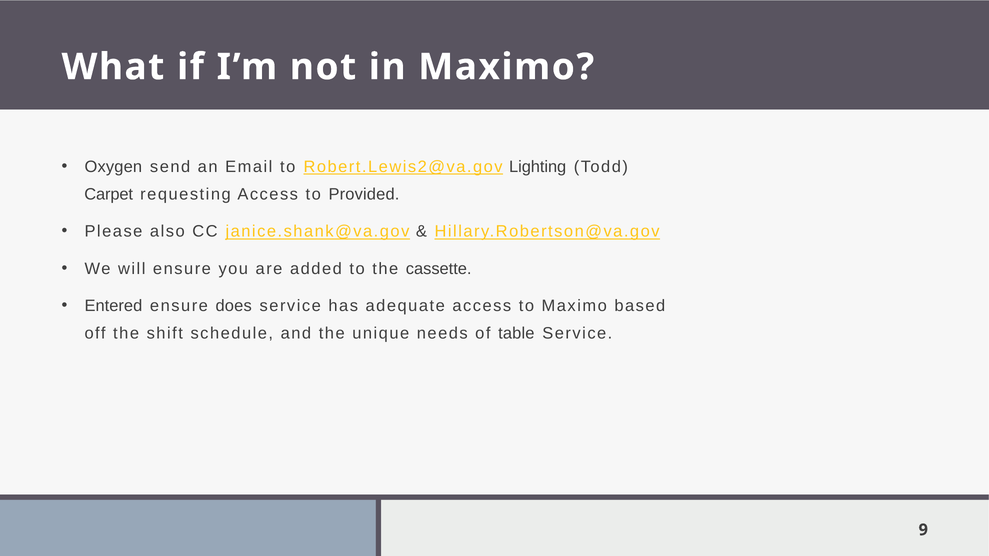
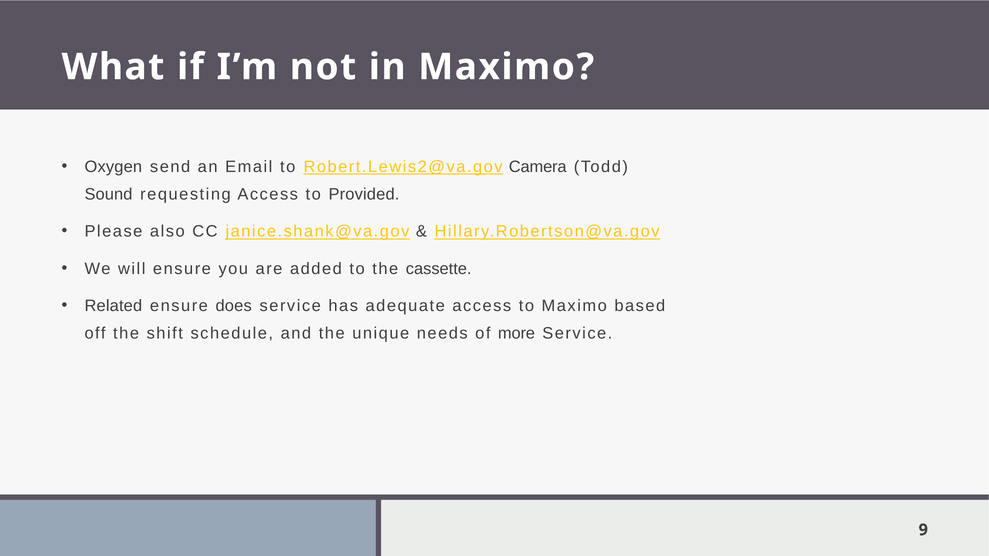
Lighting: Lighting -> Camera
Carpet: Carpet -> Sound
Entered: Entered -> Related
table: table -> more
